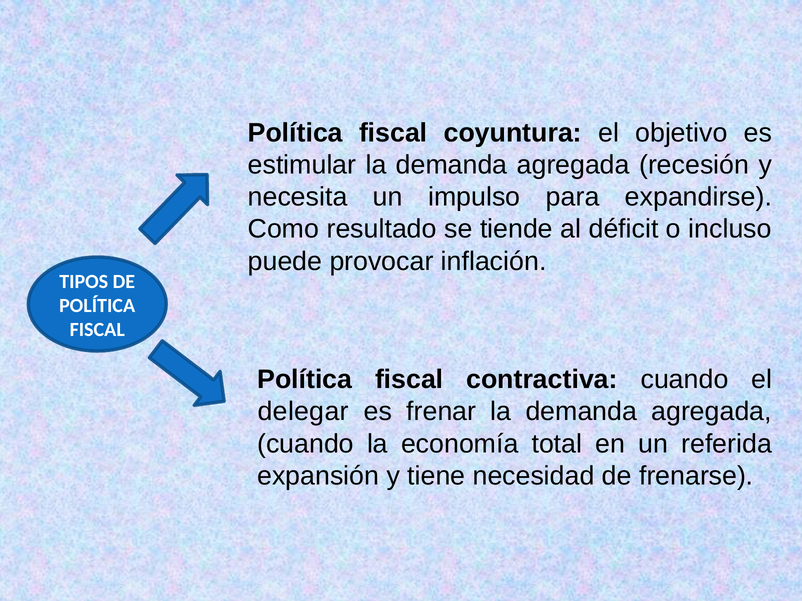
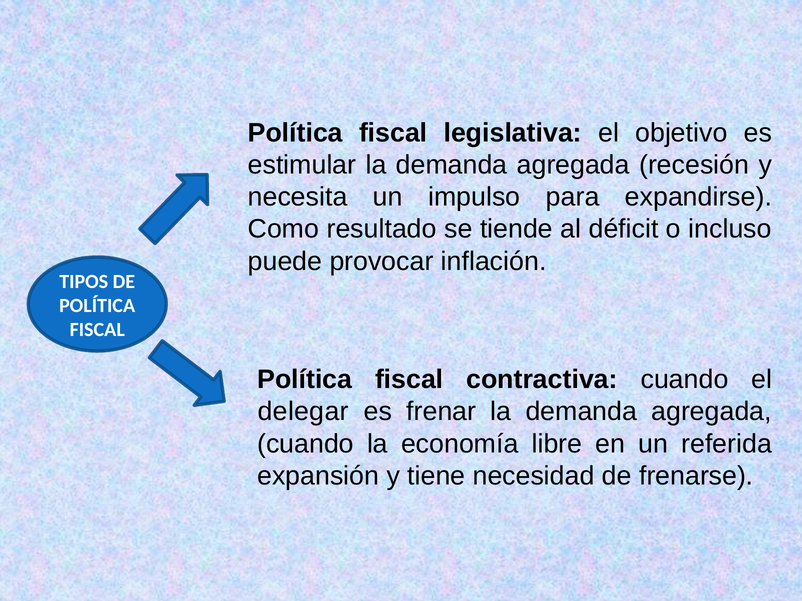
coyuntura: coyuntura -> legislativa
total: total -> libre
